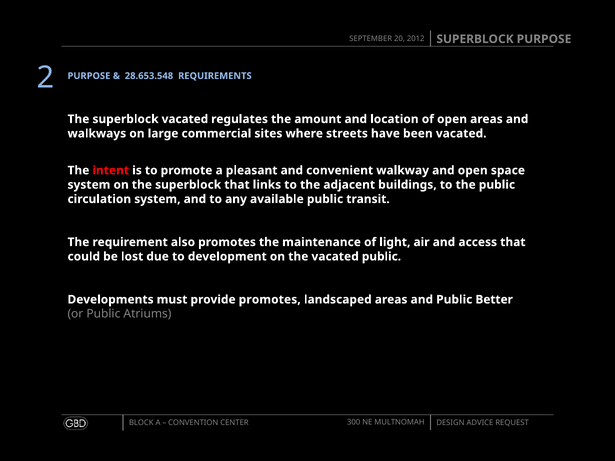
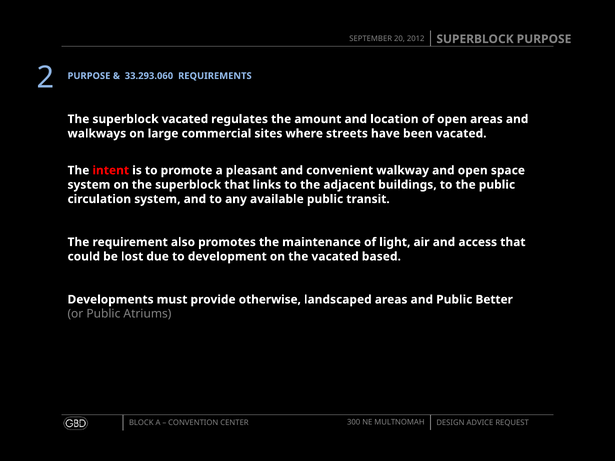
28.653.548: 28.653.548 -> 33.293.060
vacated public: public -> based
provide promotes: promotes -> otherwise
